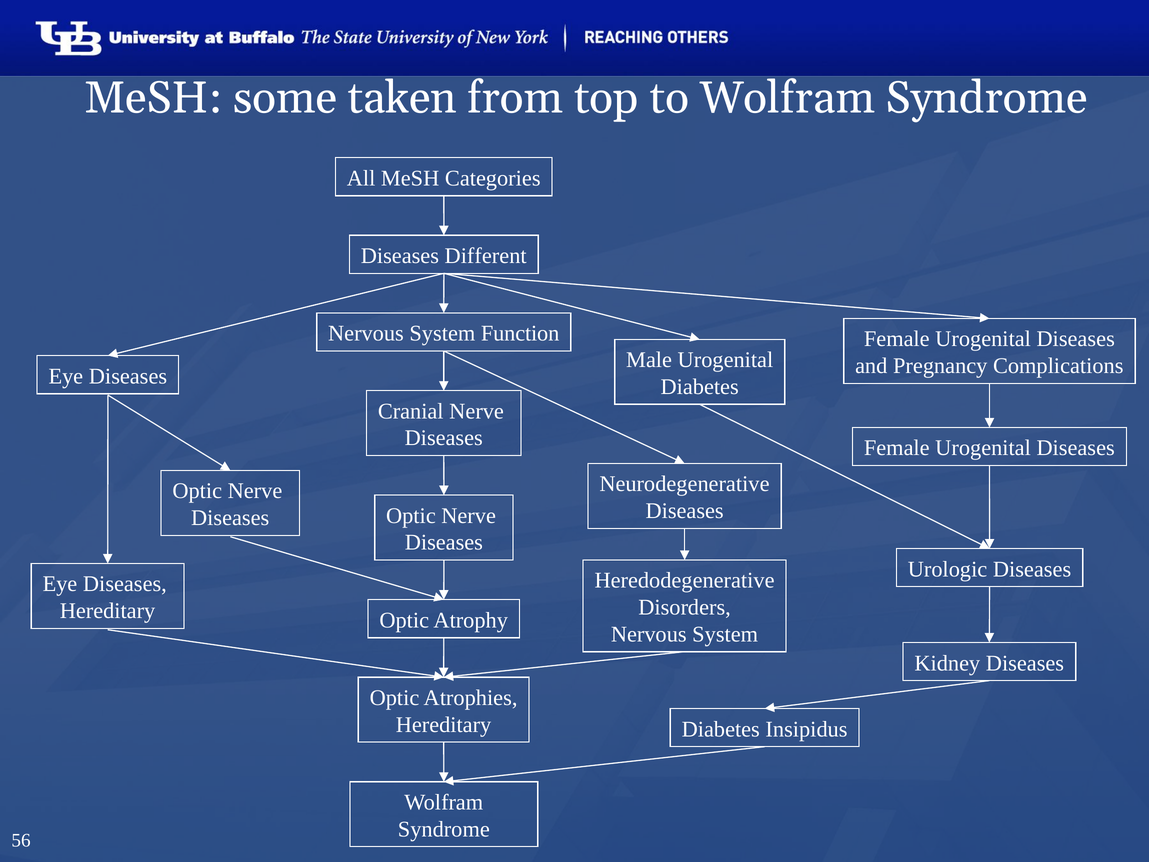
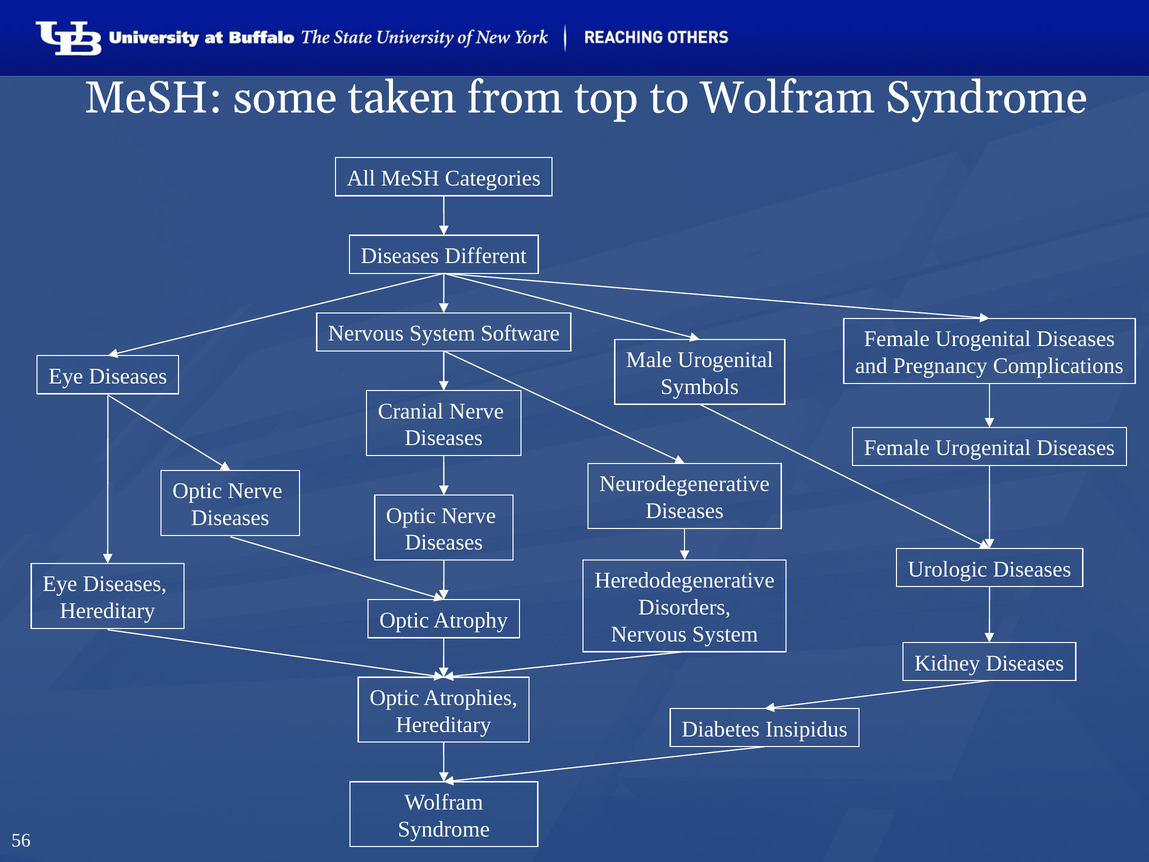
Function: Function -> Software
Diabetes at (700, 387): Diabetes -> Symbols
